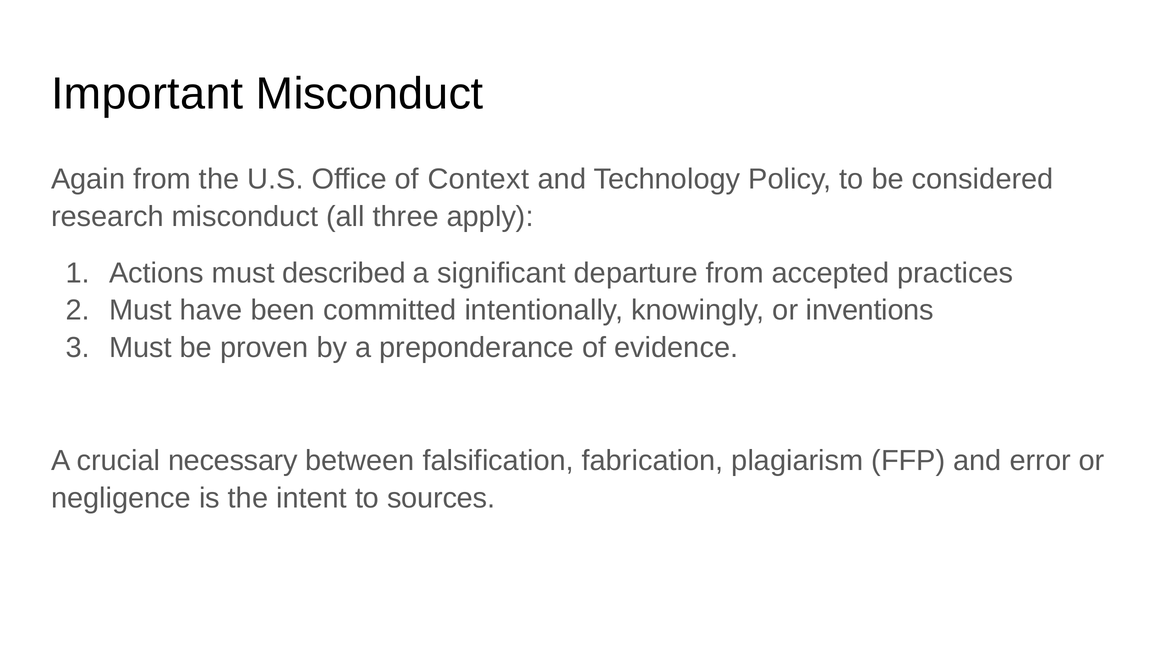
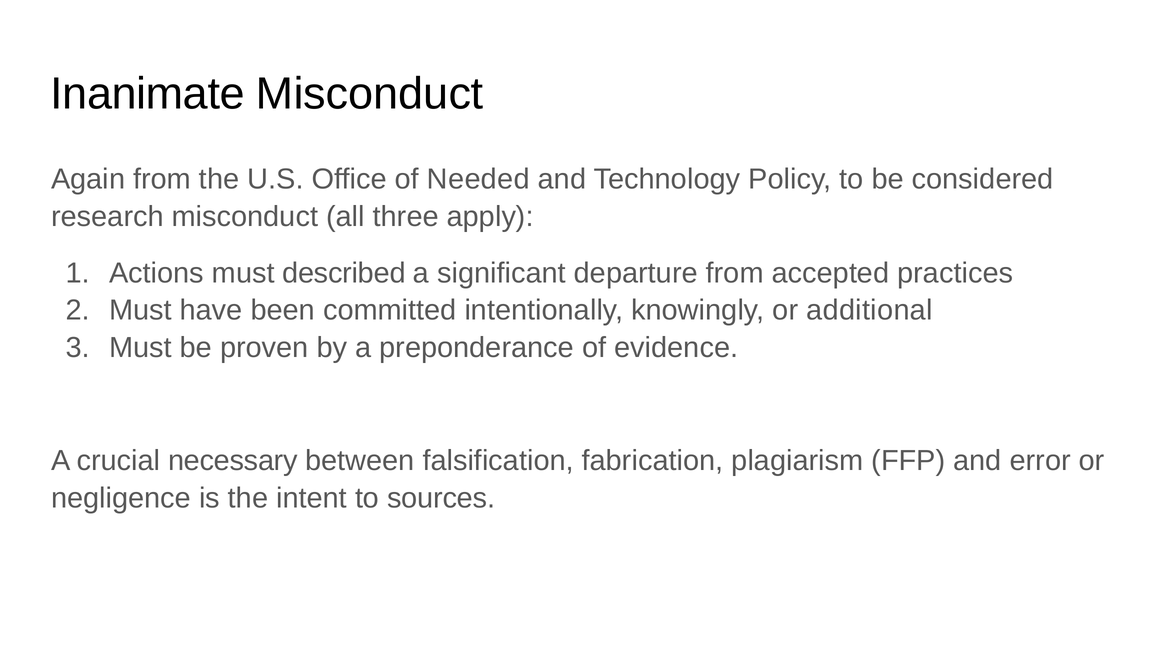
Important: Important -> Inanimate
Context: Context -> Needed
inventions: inventions -> additional
